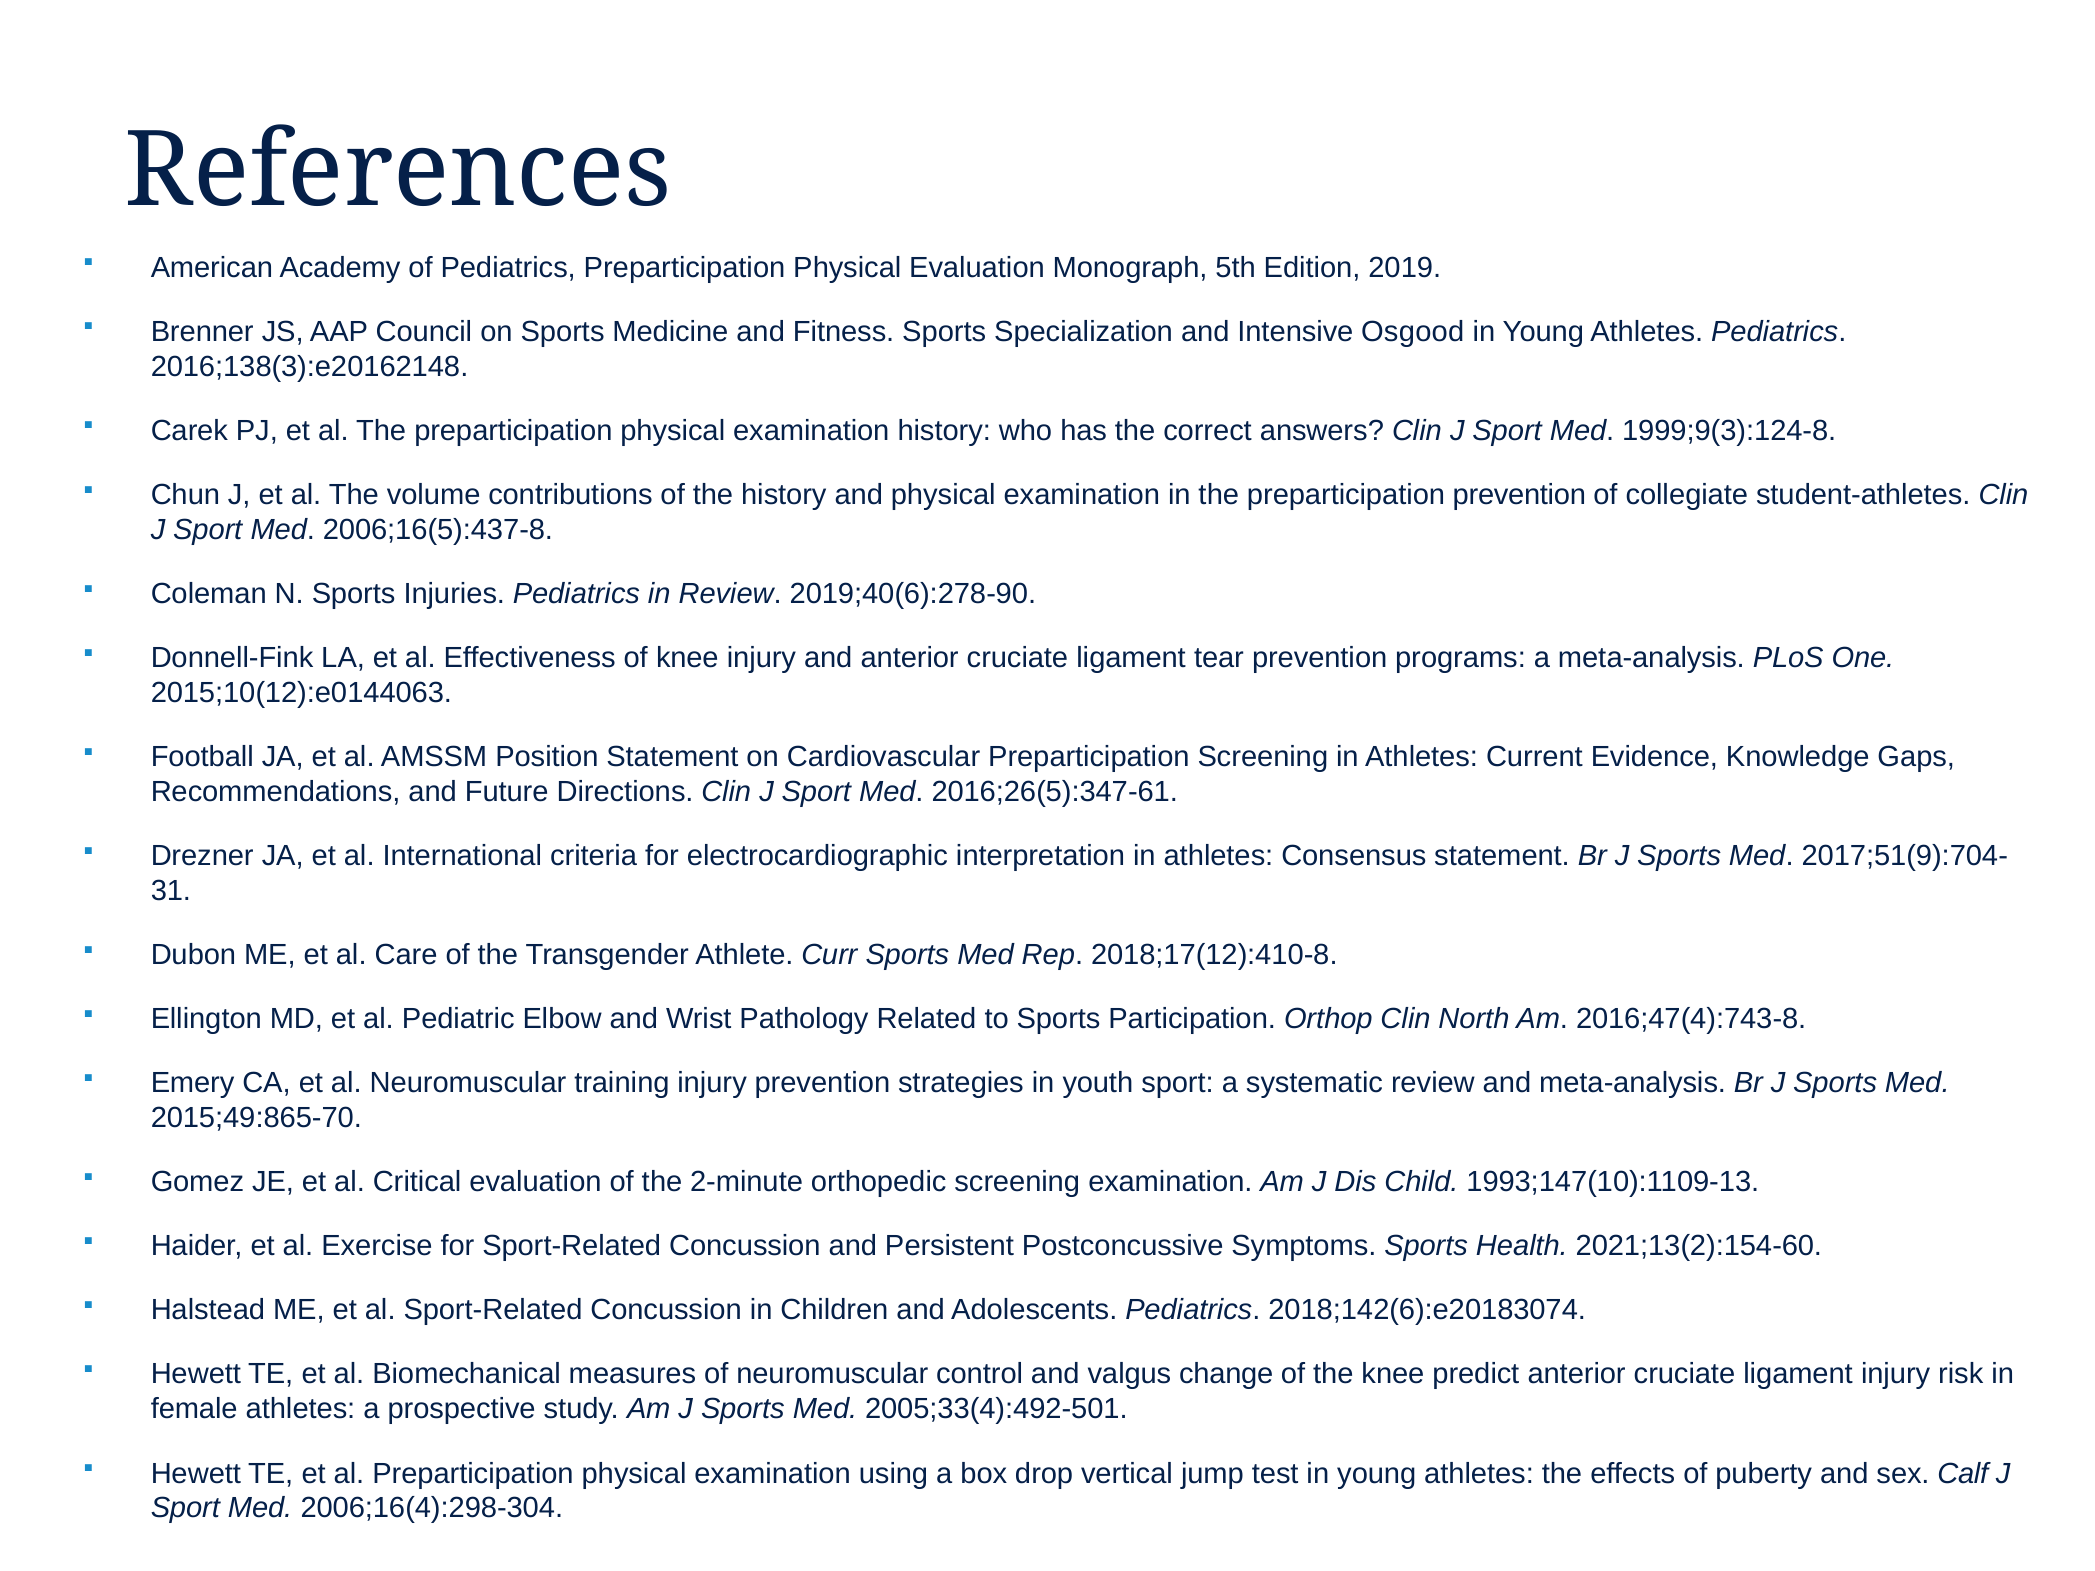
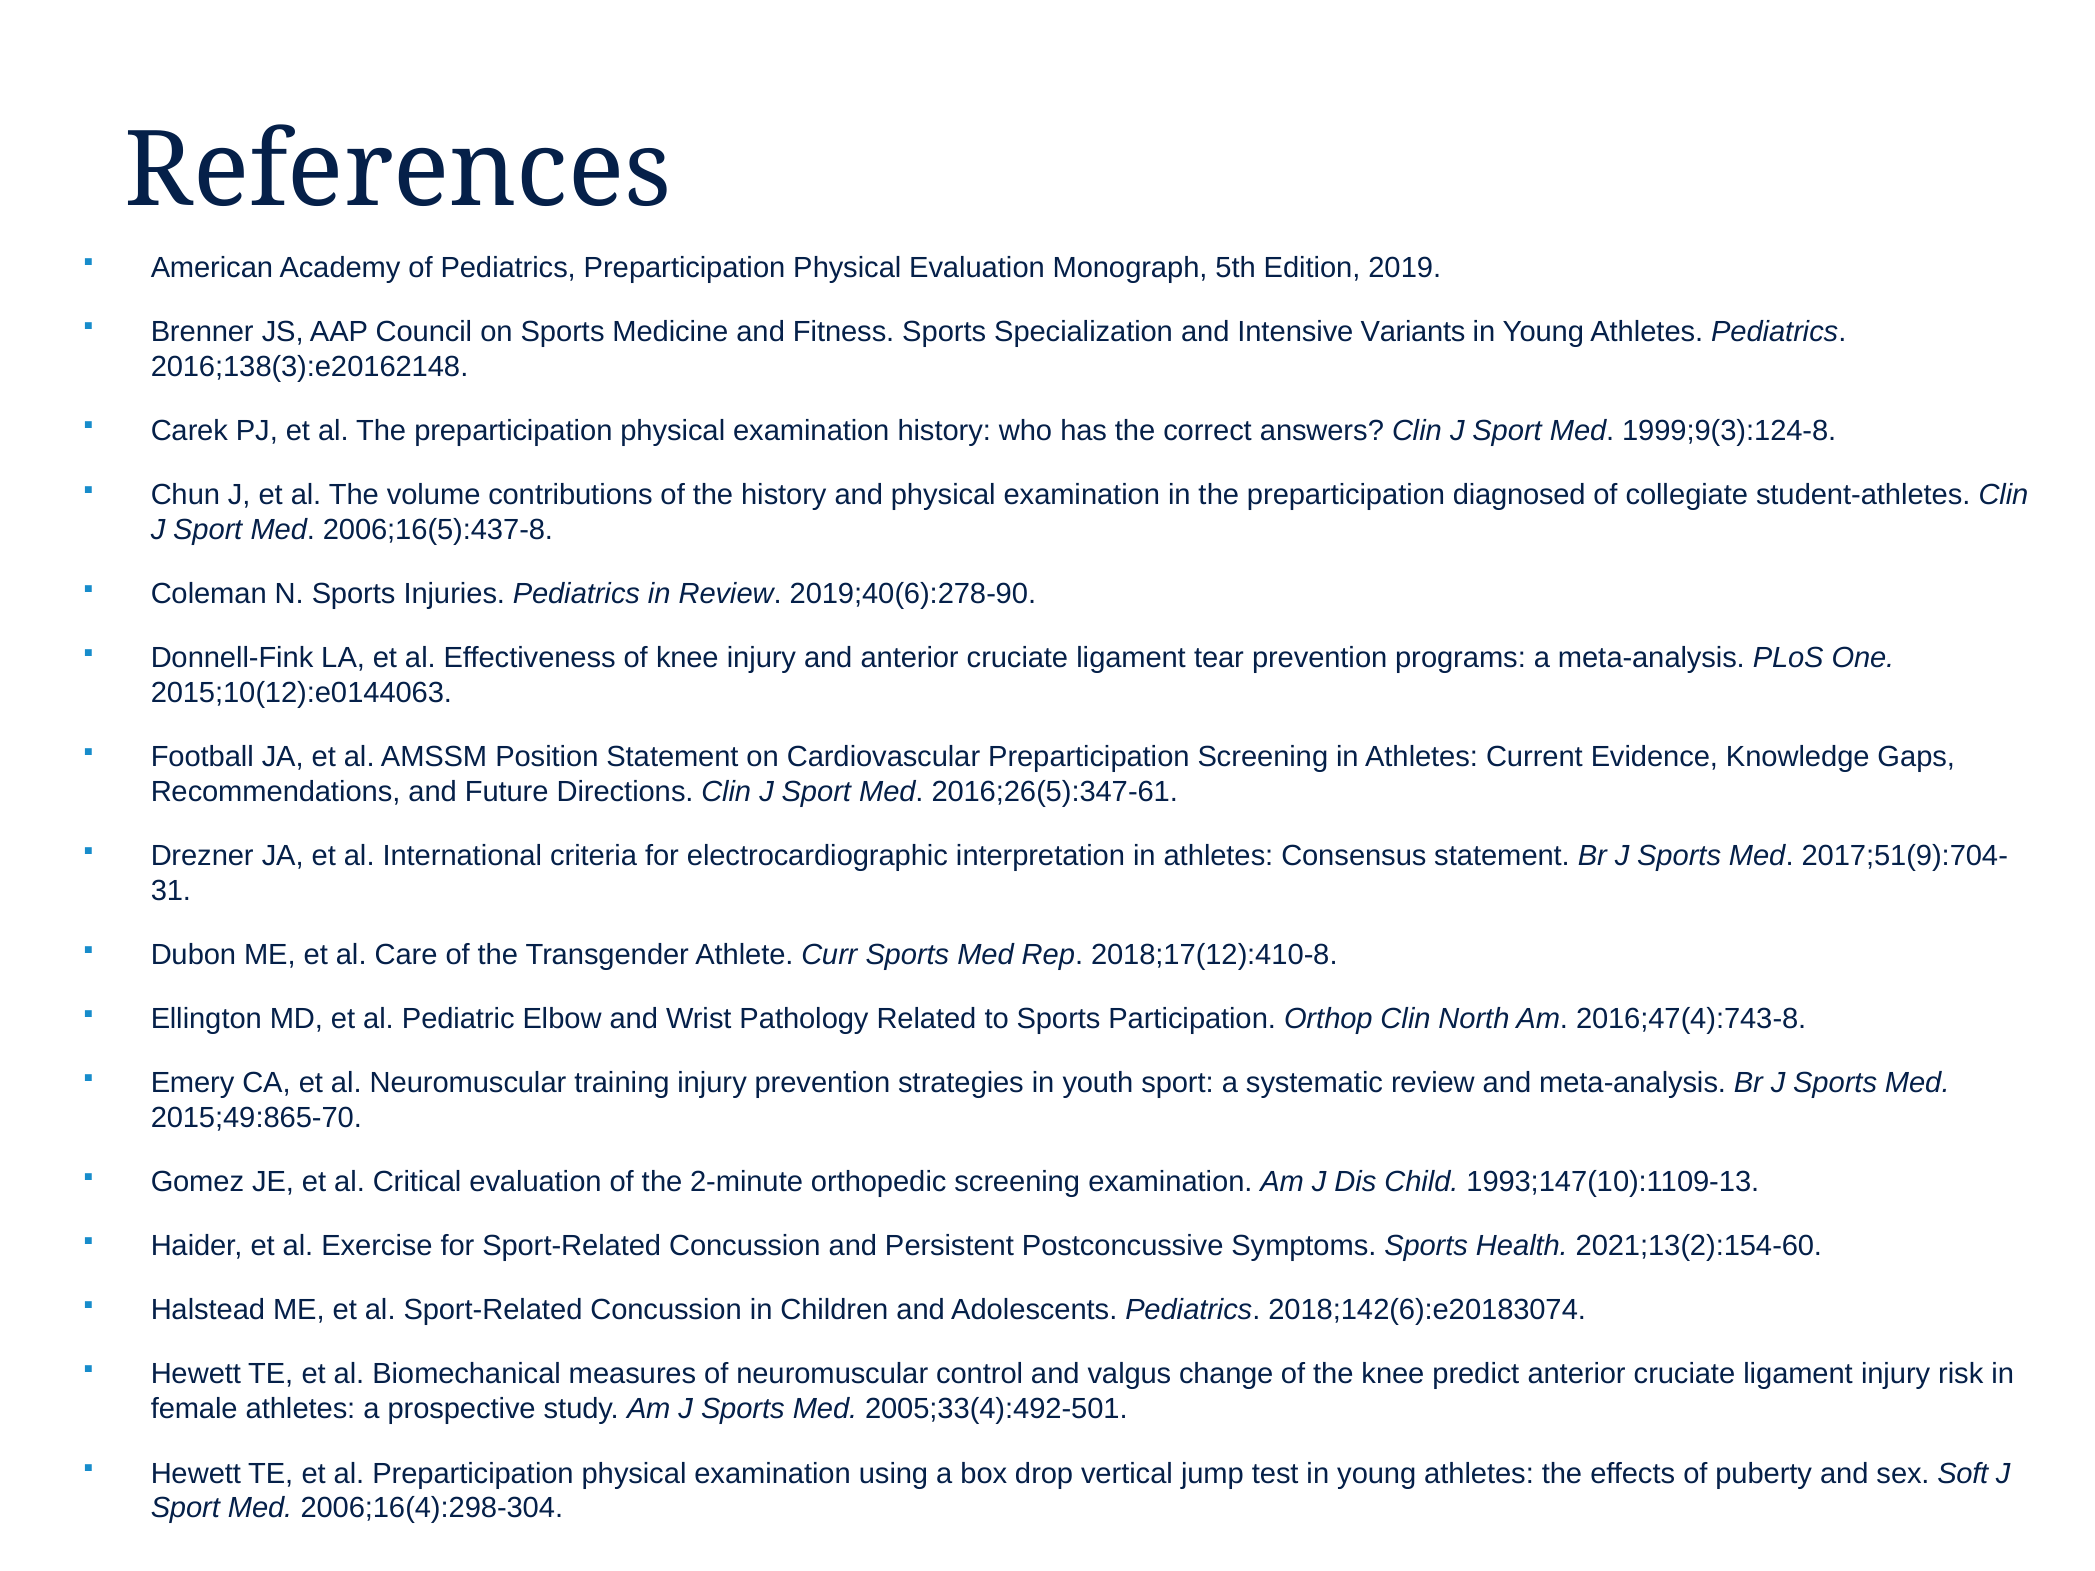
Osgood: Osgood -> Variants
preparticipation prevention: prevention -> diagnosed
Calf: Calf -> Soft
